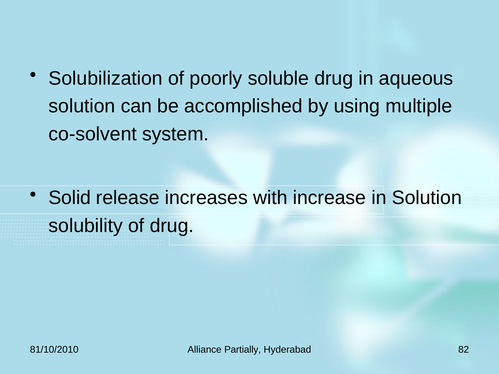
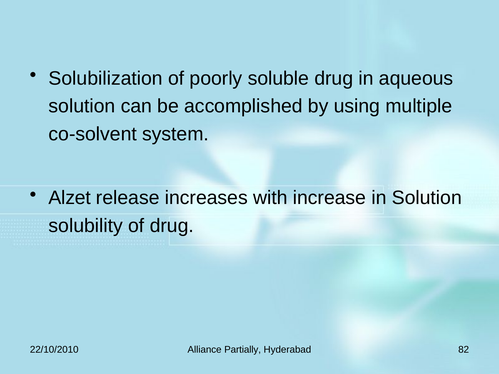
Solid: Solid -> Alzet
81/10/2010: 81/10/2010 -> 22/10/2010
